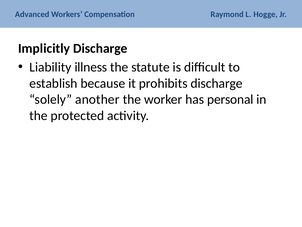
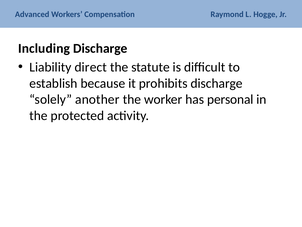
Implicitly: Implicitly -> Including
illness: illness -> direct
